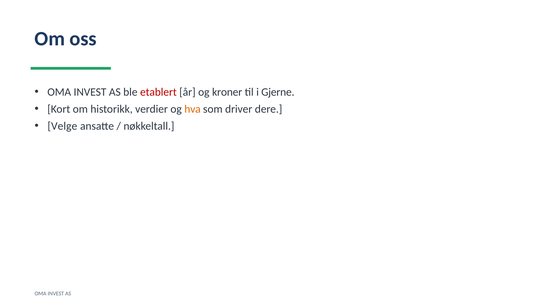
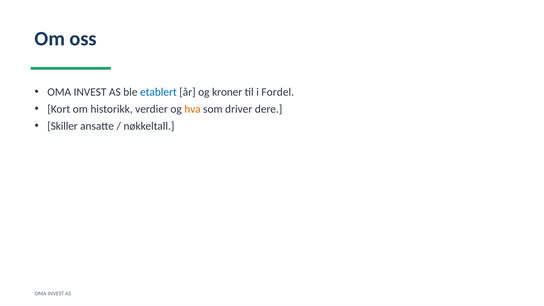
etablert colour: red -> blue
Gjerne: Gjerne -> Fordel
Velge: Velge -> Skiller
